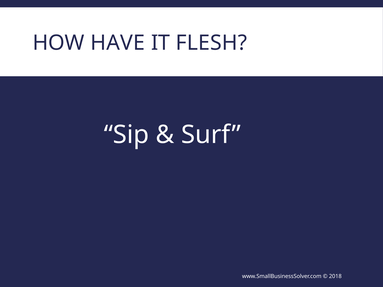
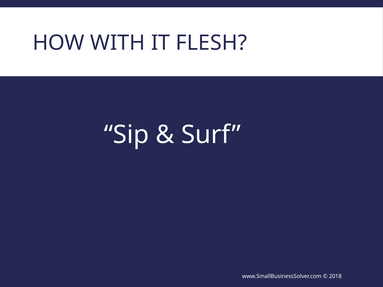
HAVE: HAVE -> WITH
